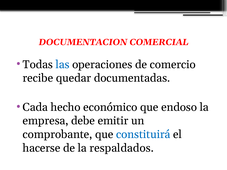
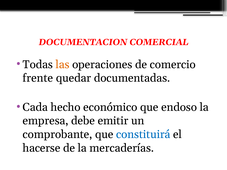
las colour: blue -> orange
recibe: recibe -> frente
respaldados: respaldados -> mercaderías
